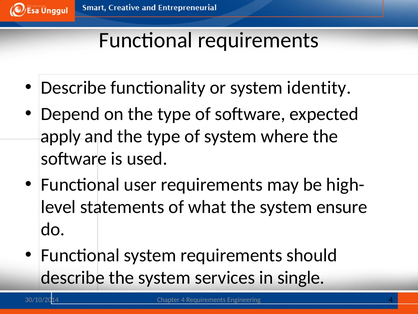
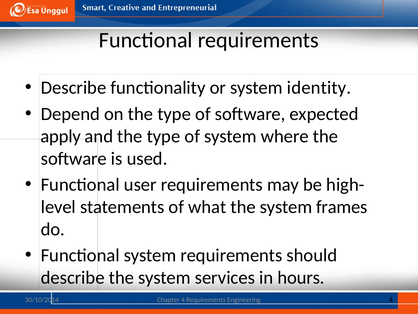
ensure: ensure -> frames
single: single -> hours
